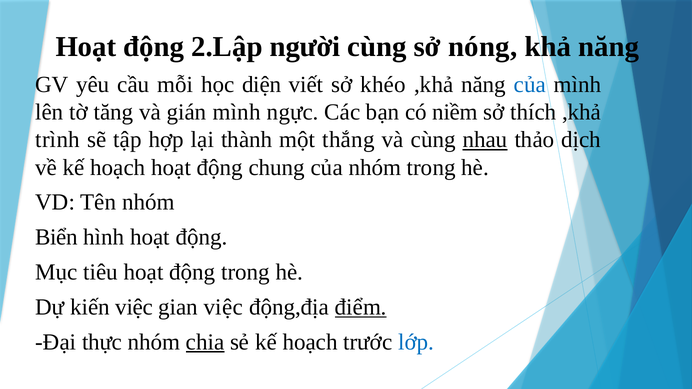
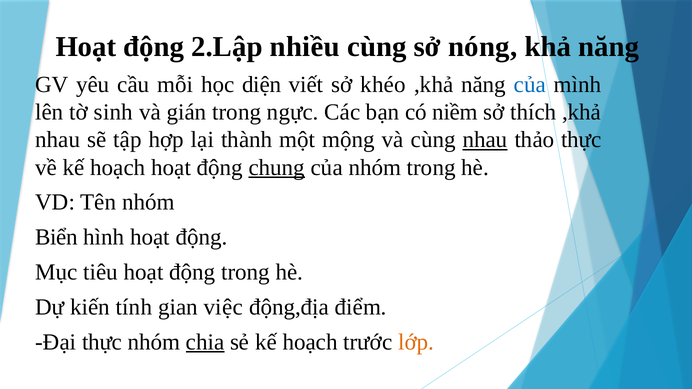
người: người -> nhiều
tăng: tăng -> sinh
gián mình: mình -> trong
trình at (58, 140): trình -> nhau
thắng: thắng -> mộng
thảo dịch: dịch -> thực
chung underline: none -> present
kiến việc: việc -> tính
điểm underline: present -> none
lớp colour: blue -> orange
